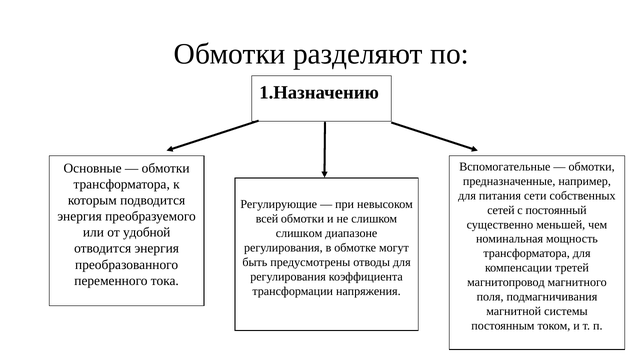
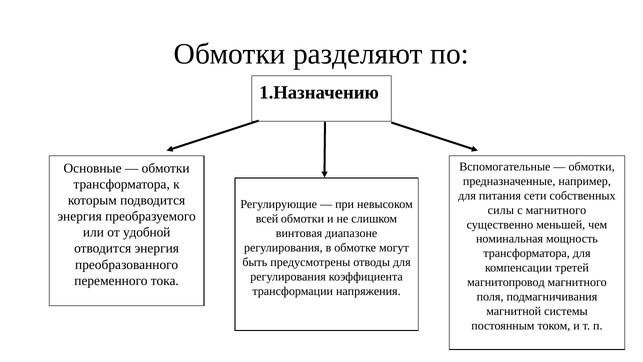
сетей: сетей -> силы
с постоянный: постоянный -> магнитного
слишком at (299, 233): слишком -> винтовая
